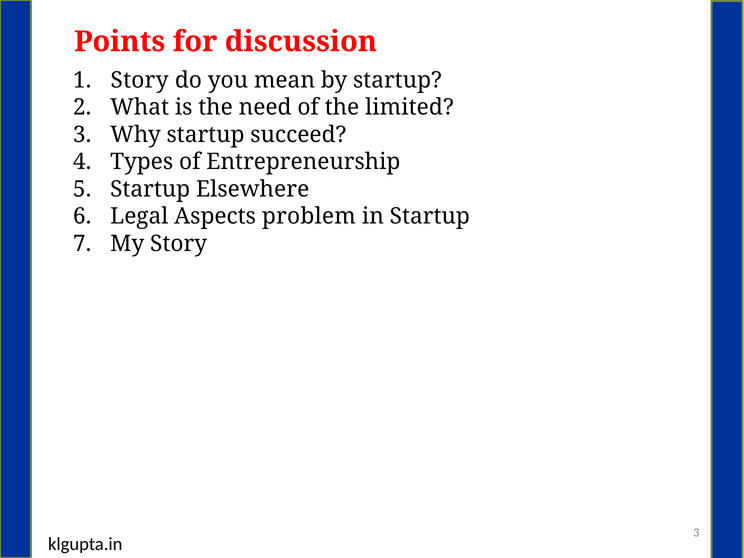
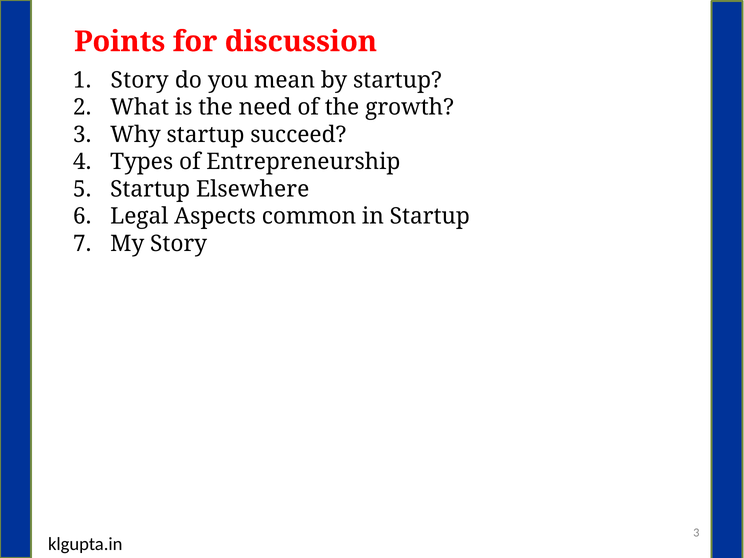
limited: limited -> growth
problem: problem -> common
